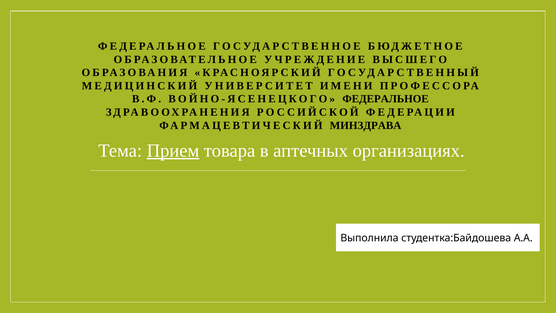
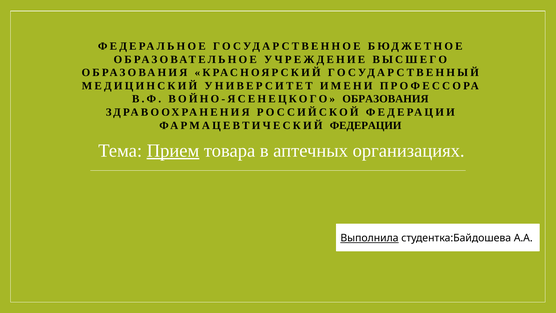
ВОЙНО-ЯСЕНЕЦКОГО ФЕДЕРАЛЬНОЕ: ФЕДЕРАЛЬНОЕ -> ОБРАЗОВАНИЯ
ФАРМАЦЕВТИЧЕСКИЙ МИНЗДРАВА: МИНЗДРАВА -> ФЕДЕРАЦИИ
Выполнила underline: none -> present
